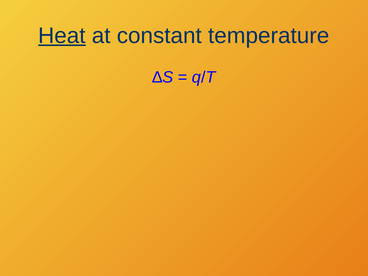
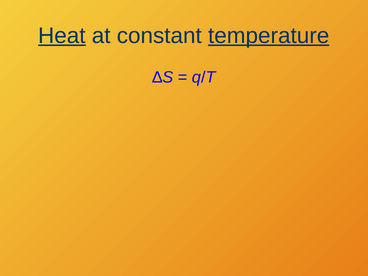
temperature underline: none -> present
